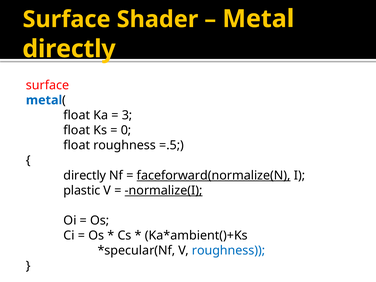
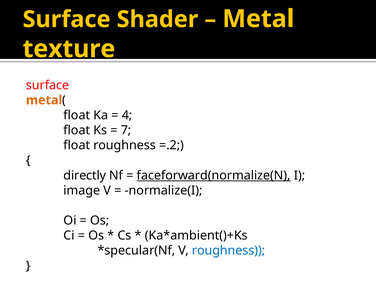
directly at (69, 49): directly -> texture
metal at (44, 100) colour: blue -> orange
3: 3 -> 4
0: 0 -> 7
=.5: =.5 -> =.2
plastic: plastic -> image
normalize(I underline: present -> none
